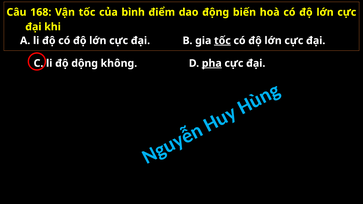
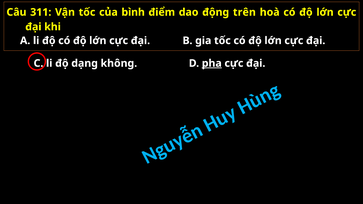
168: 168 -> 311
biến: biến -> trên
tốc at (222, 41) underline: present -> none
dộng: dộng -> dạng
